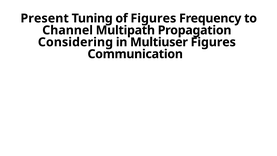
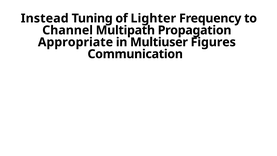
Present: Present -> Instead
of Figures: Figures -> Lighter
Considering: Considering -> Appropriate
